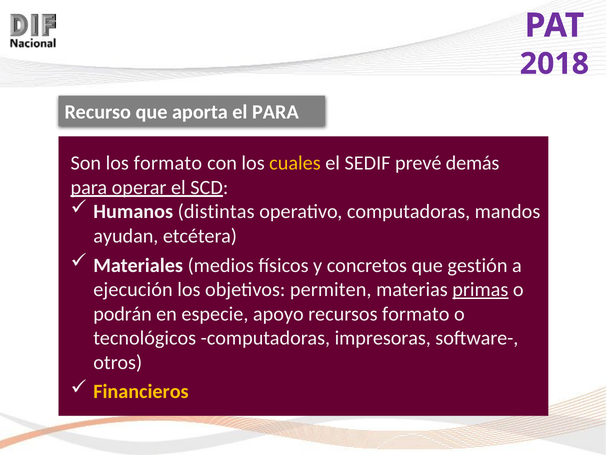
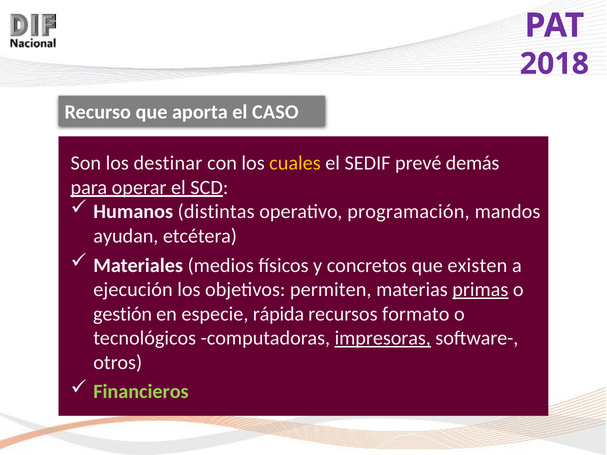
el PARA: PARA -> CASO
los formato: formato -> destinar
operativo computadoras: computadoras -> programación
gestión: gestión -> existen
podrán: podrán -> gestión
apoyo: apoyo -> rápida
impresoras underline: none -> present
Financieros colour: yellow -> light green
